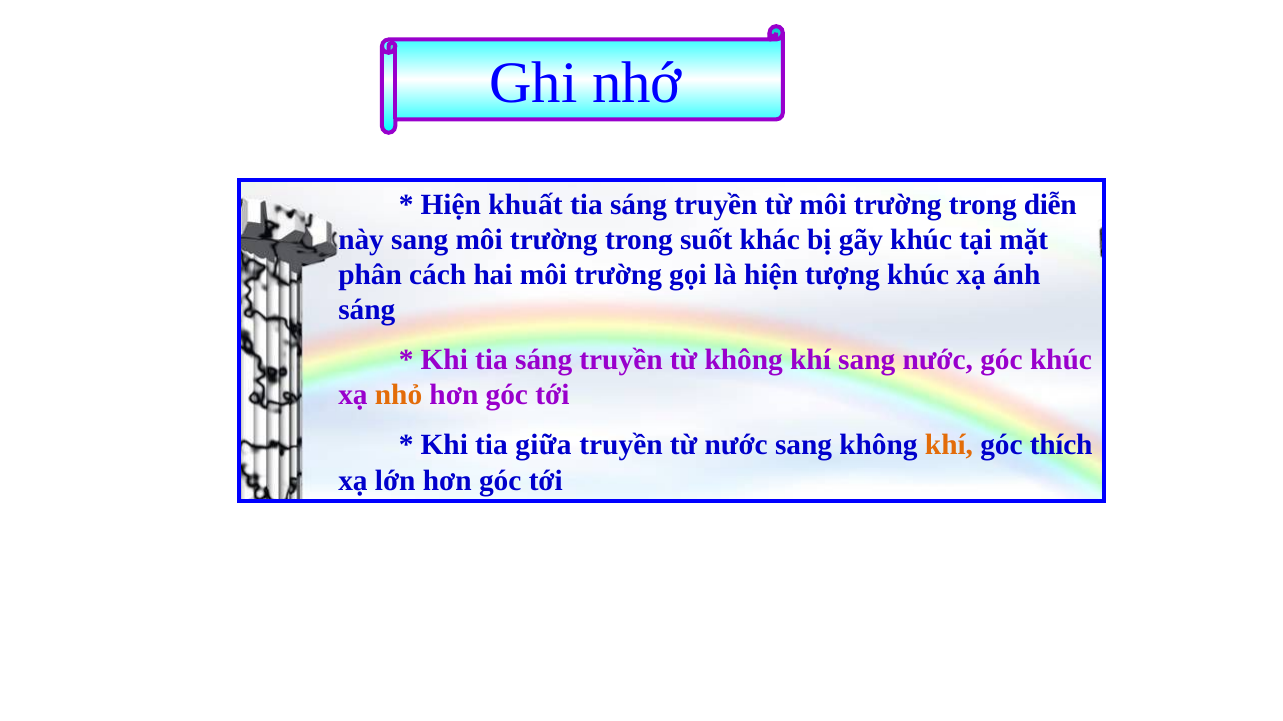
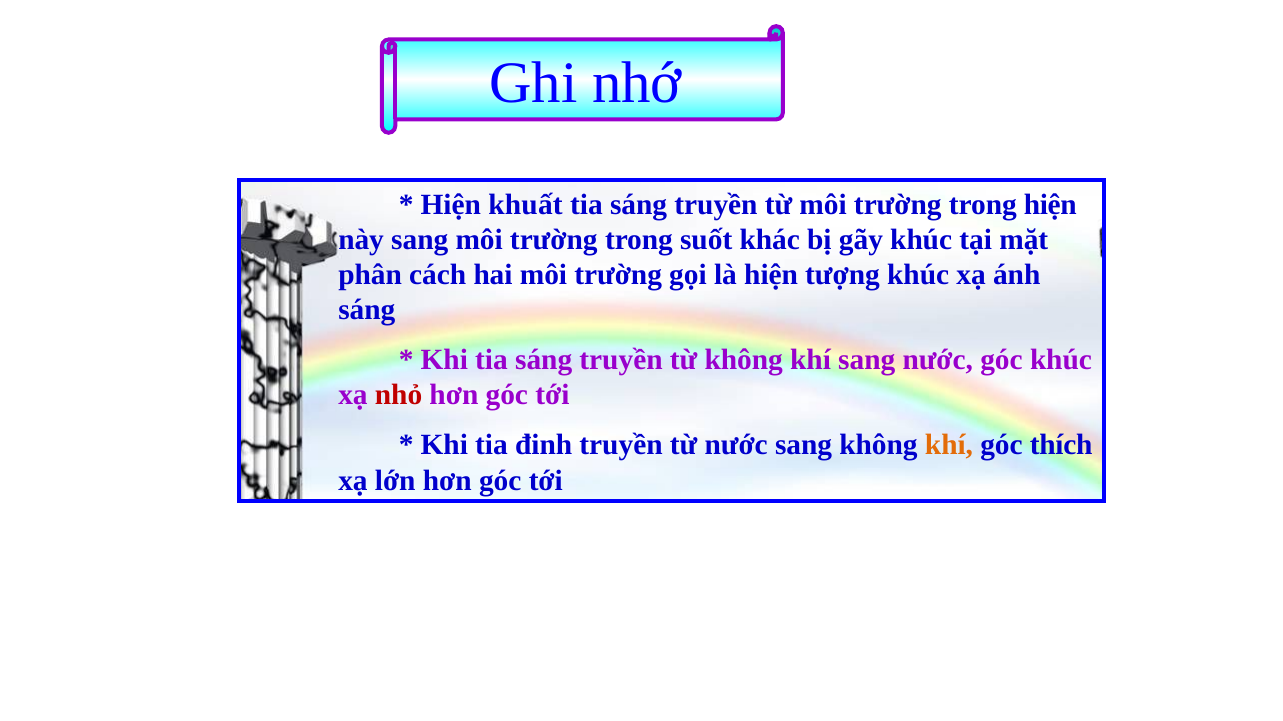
trong diễn: diễn -> hiện
nhỏ colour: orange -> red
giữa: giữa -> đinh
